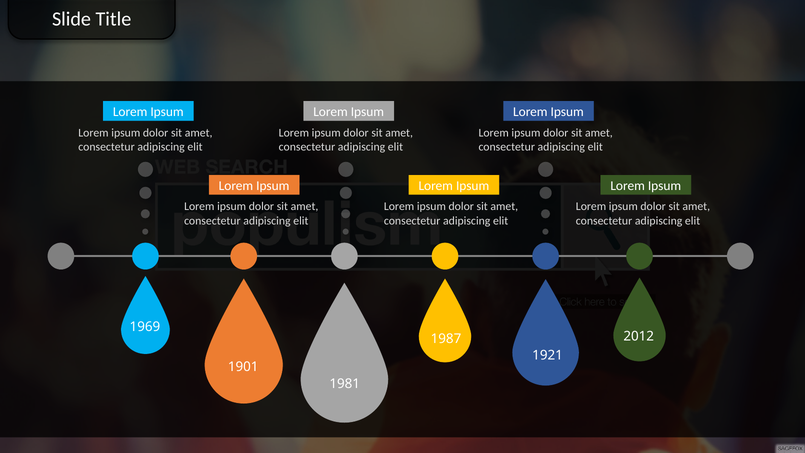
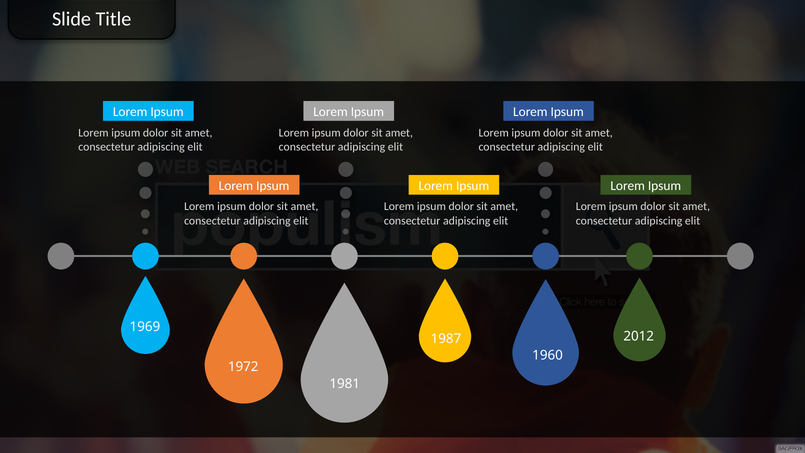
1921: 1921 -> 1960
1901: 1901 -> 1972
